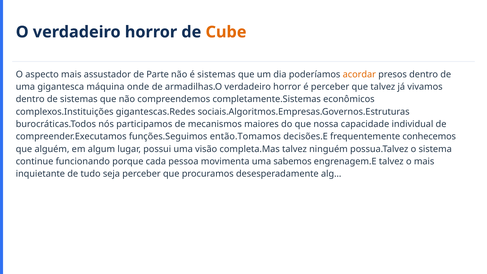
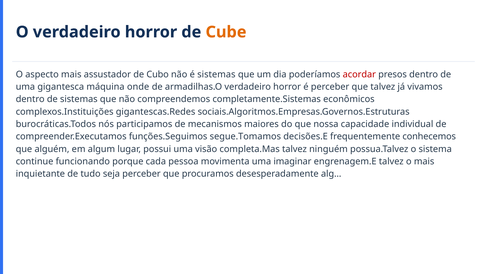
Parte: Parte -> Cubo
acordar colour: orange -> red
então.Tomamos: então.Tomamos -> segue.Tomamos
sabemos: sabemos -> imaginar
